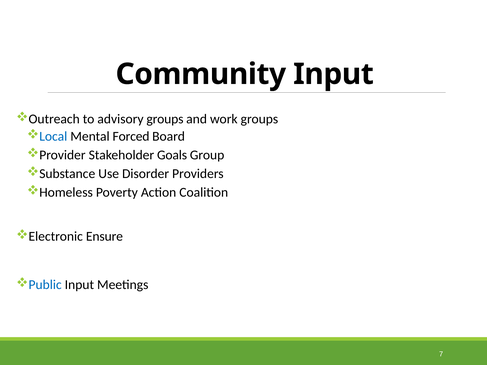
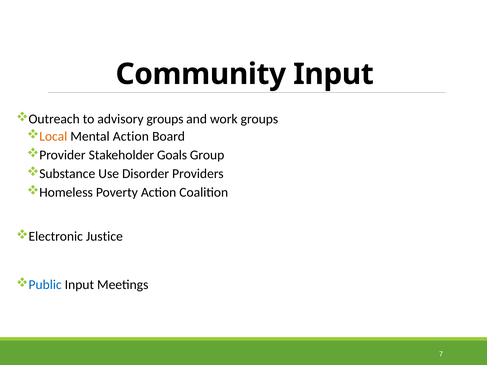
Local colour: blue -> orange
Mental Forced: Forced -> Action
Ensure: Ensure -> Justice
